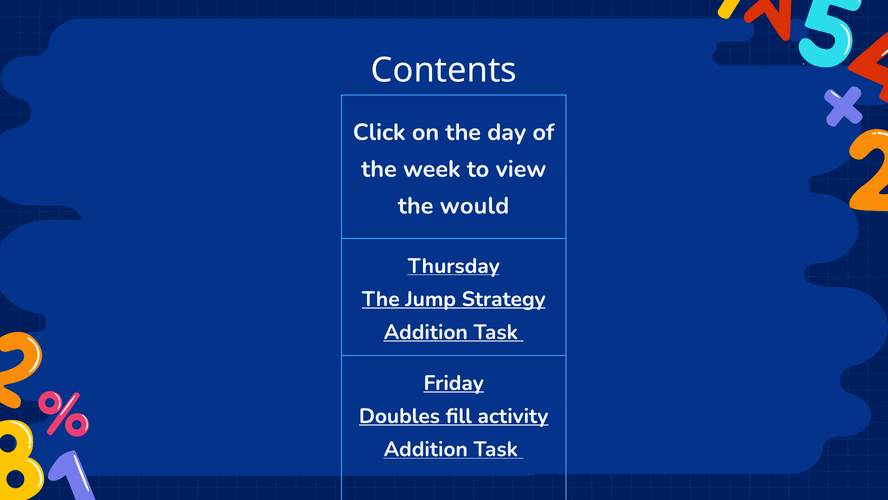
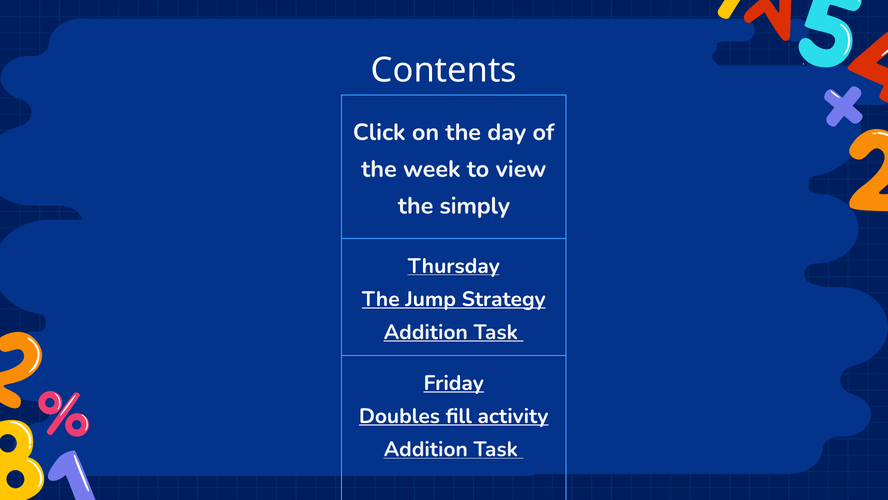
would: would -> simply
